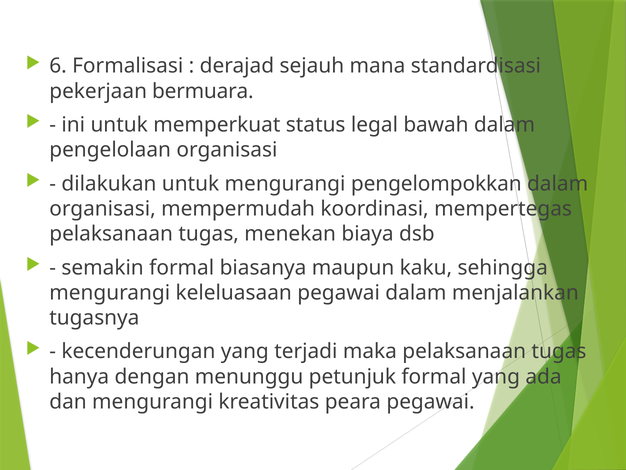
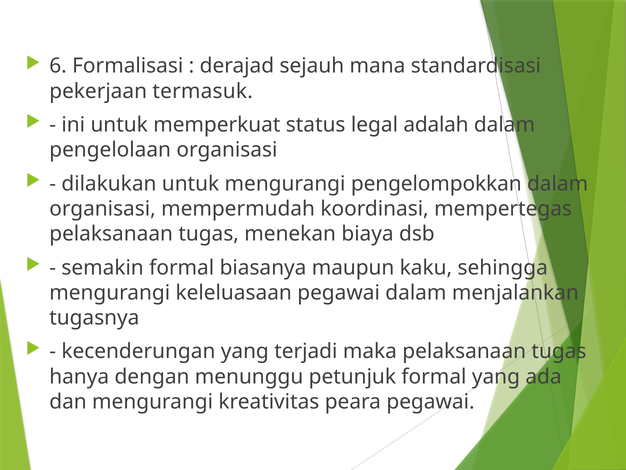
bermuara: bermuara -> termasuk
bawah: bawah -> adalah
